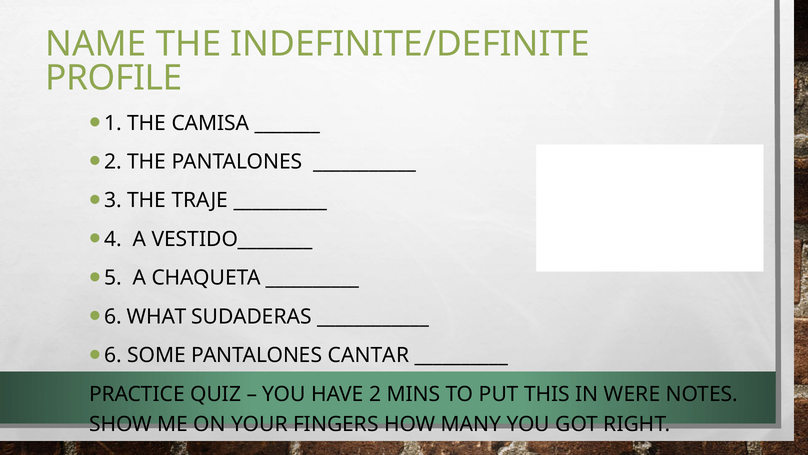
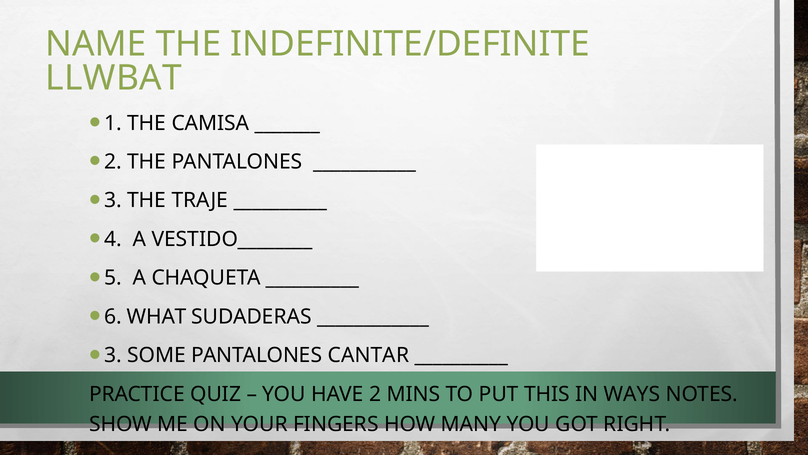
PROFILE: PROFILE -> LLWBAT
6 at (113, 355): 6 -> 3
WERE: WERE -> WAYS
